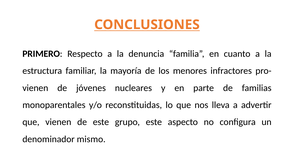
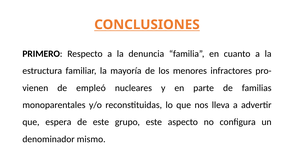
jóvenes: jóvenes -> empleó
que vienen: vienen -> espera
